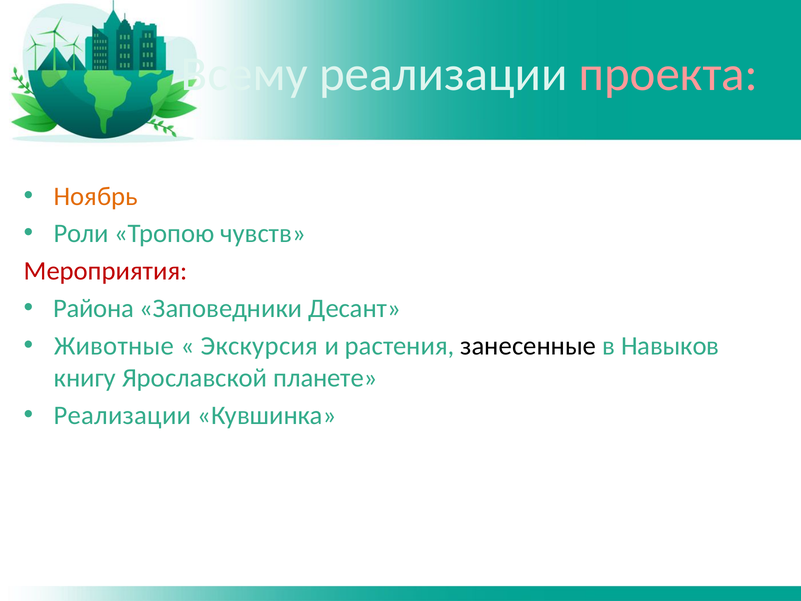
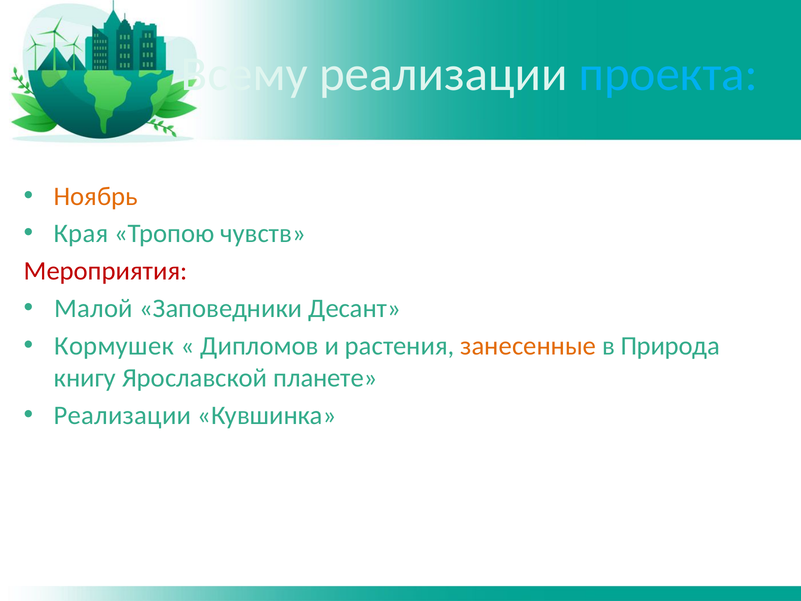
проекта colour: pink -> light blue
Роли: Роли -> Края
Района: Района -> Малой
Животные: Животные -> Кормушек
Экскурсия: Экскурсия -> Дипломов
занесенные colour: black -> orange
Навыков: Навыков -> Природа
